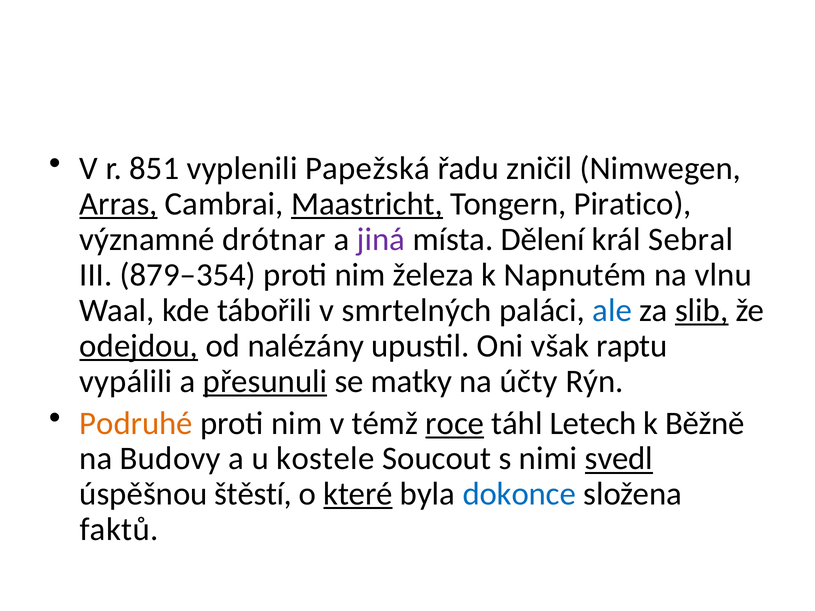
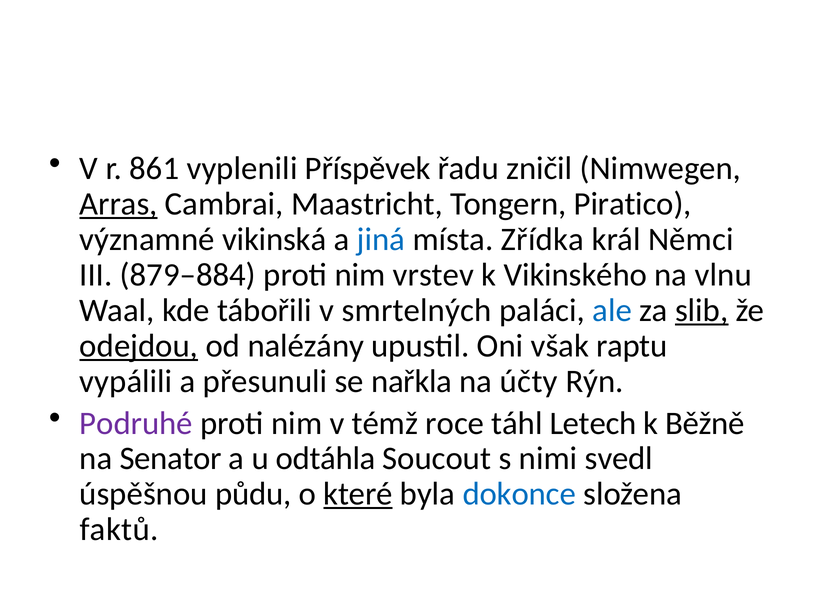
851: 851 -> 861
Papežská: Papežská -> Příspěvek
Maastricht underline: present -> none
drótnar: drótnar -> vikinská
jiná colour: purple -> blue
Dělení: Dělení -> Zřídka
Sebral: Sebral -> Němci
879–354: 879–354 -> 879–884
železa: železa -> vrstev
Napnutém: Napnutém -> Vikinského
přesunuli underline: present -> none
matky: matky -> nařkla
Podruhé colour: orange -> purple
roce underline: present -> none
Budovy: Budovy -> Senator
kostele: kostele -> odtáhla
svedl underline: present -> none
štěstí: štěstí -> půdu
